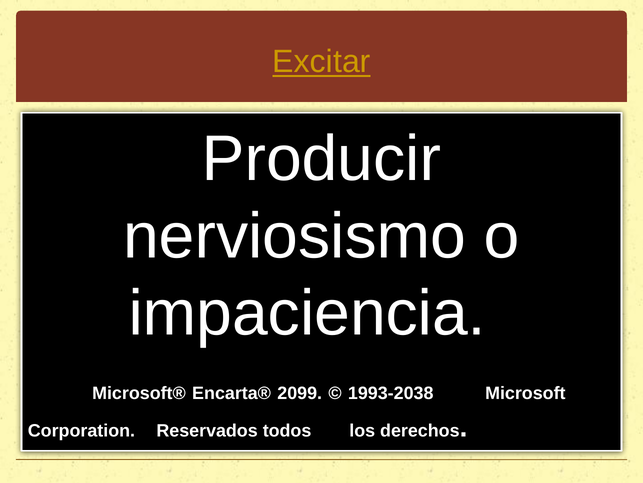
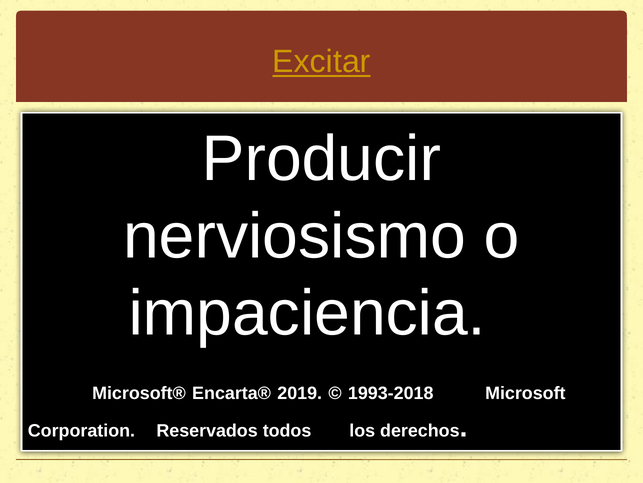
2099: 2099 -> 2019
1993-2038: 1993-2038 -> 1993-2018
